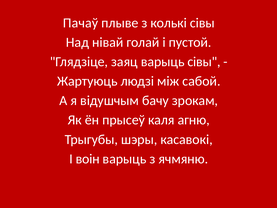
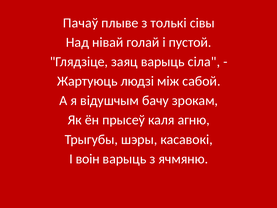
колькі: колькі -> толькі
варыць сівы: сівы -> сіла
